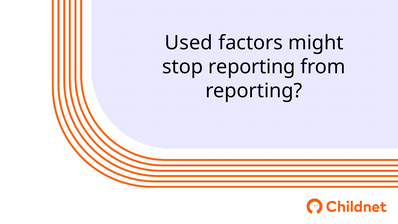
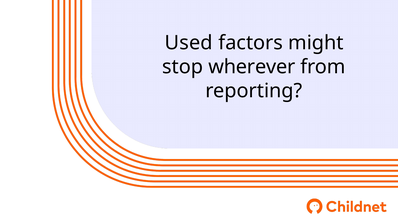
stop reporting: reporting -> wherever
